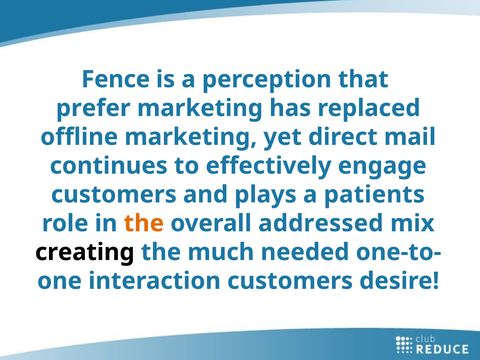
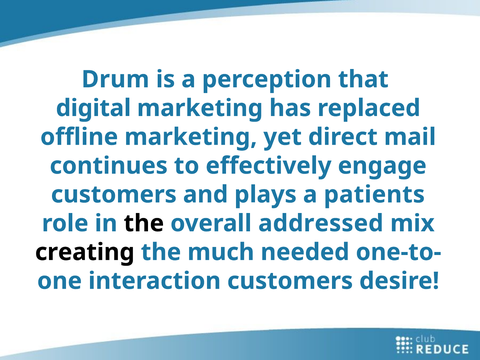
Fence: Fence -> Drum
prefer: prefer -> digital
the at (144, 223) colour: orange -> black
